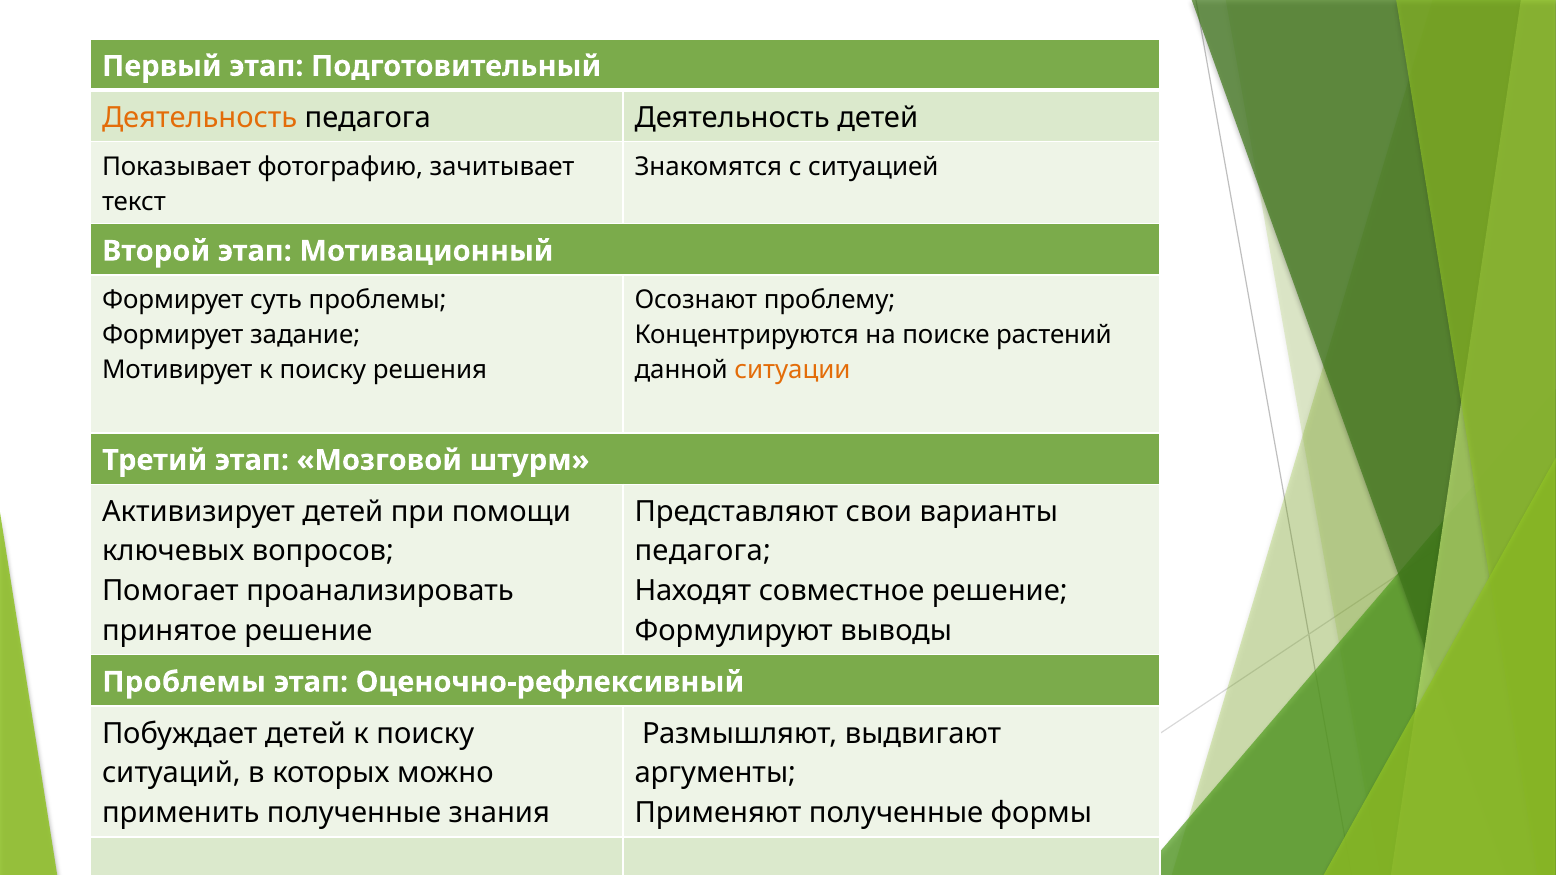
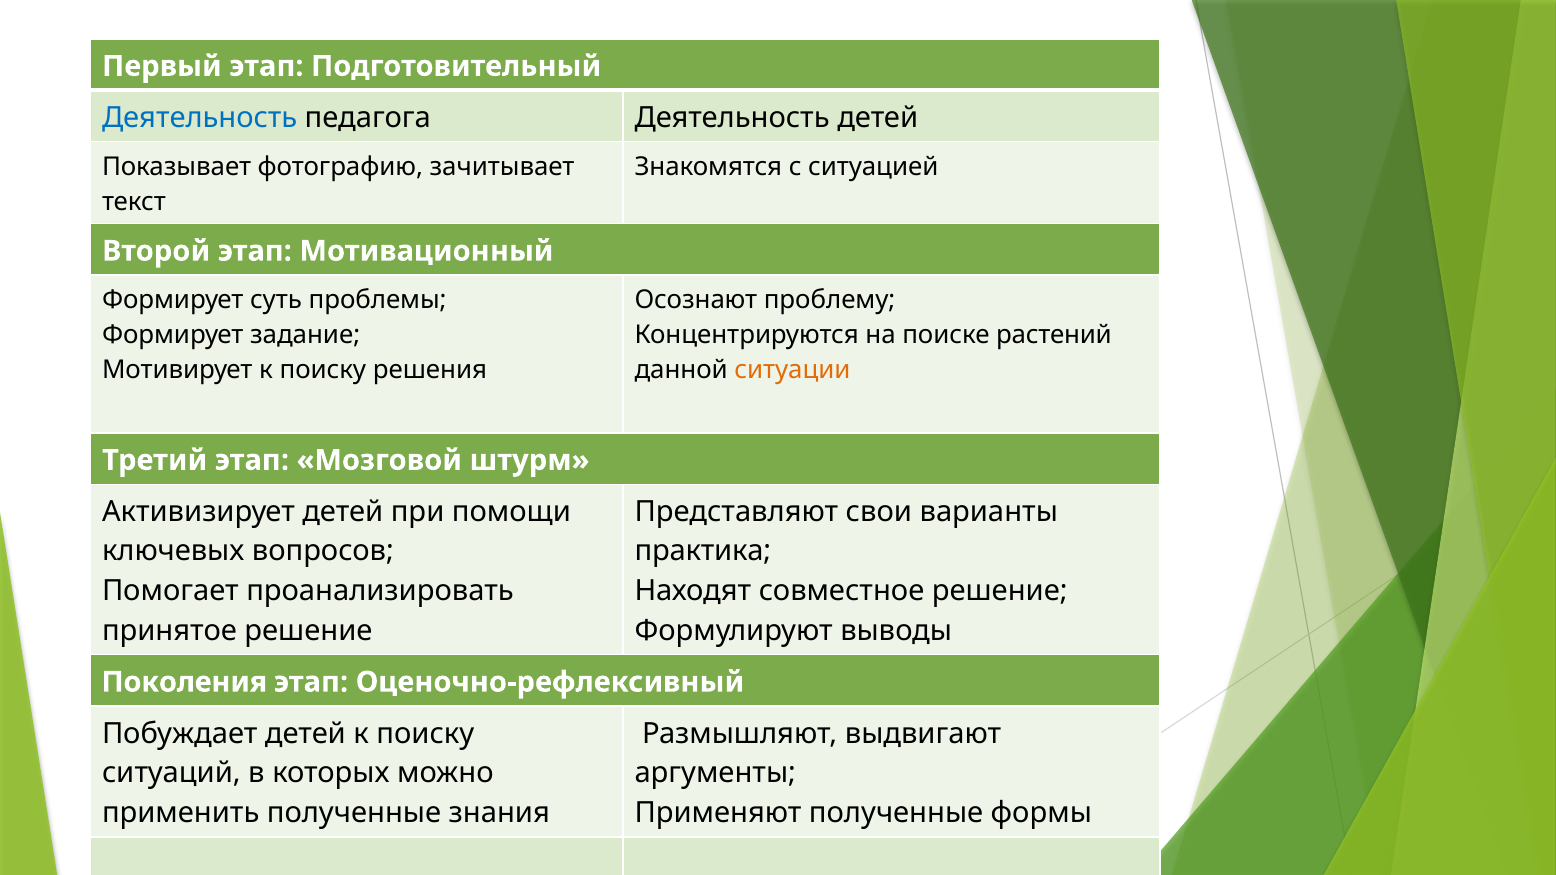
Деятельность at (200, 118) colour: orange -> blue
педагога at (703, 551): педагога -> практика
Проблемы at (184, 682): Проблемы -> Поколения
